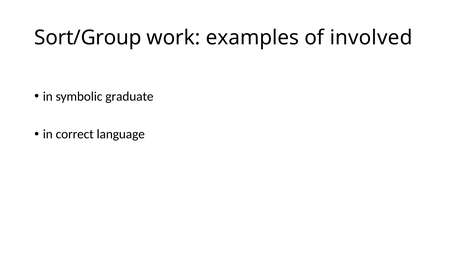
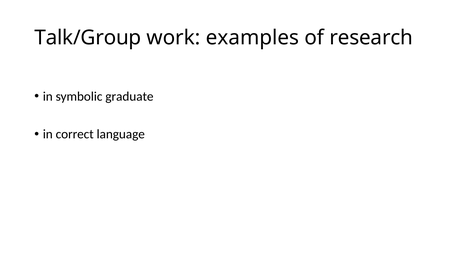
Sort/Group: Sort/Group -> Talk/Group
involved: involved -> research
